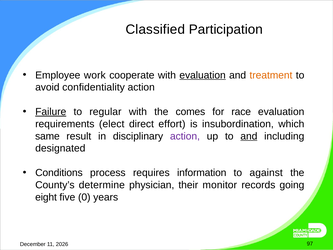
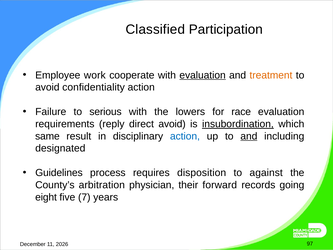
Failure underline: present -> none
regular: regular -> serious
comes: comes -> lowers
elect: elect -> reply
direct effort: effort -> avoid
insubordination underline: none -> present
action at (185, 136) colour: purple -> blue
Conditions: Conditions -> Guidelines
information: information -> disposition
determine: determine -> arbitration
monitor: monitor -> forward
0: 0 -> 7
